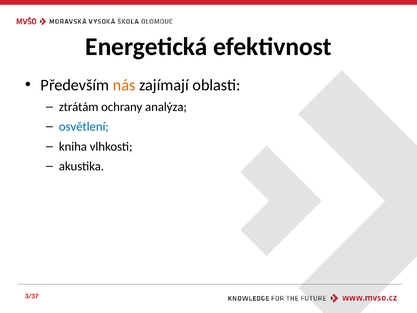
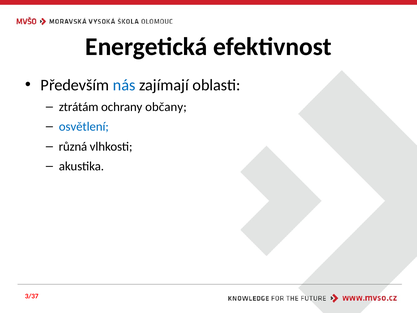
nás colour: orange -> blue
analýza: analýza -> občany
kniha: kniha -> různá
